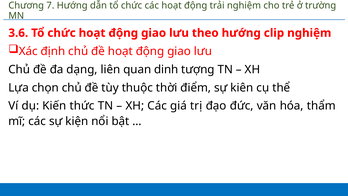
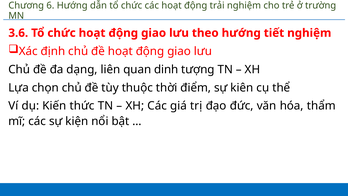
7: 7 -> 6
clip: clip -> tiết
